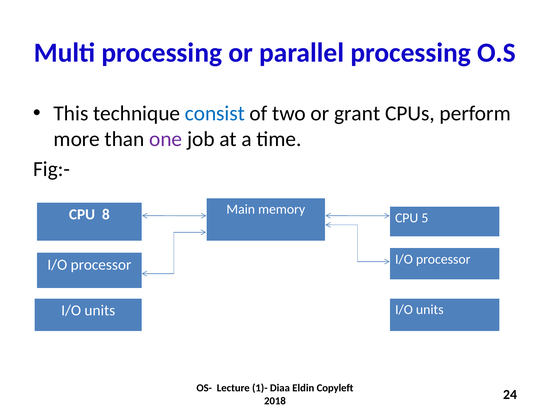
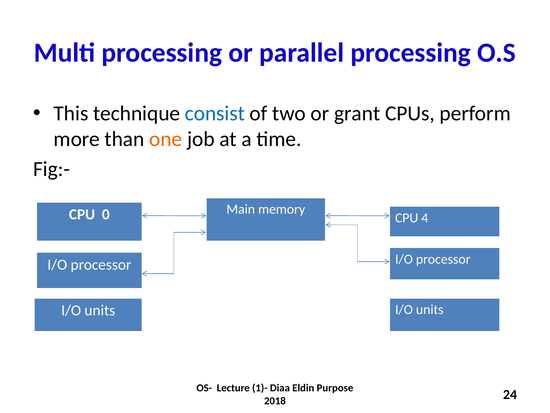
one colour: purple -> orange
8: 8 -> 0
5: 5 -> 4
Copyleft: Copyleft -> Purpose
